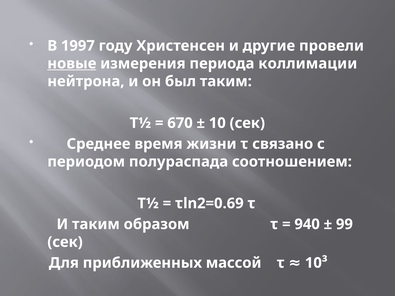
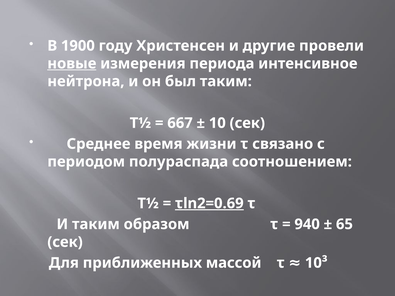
1997: 1997 -> 1900
коллимации: коллимации -> интенсивное
670: 670 -> 667
τln2=0.69 underline: none -> present
99: 99 -> 65
